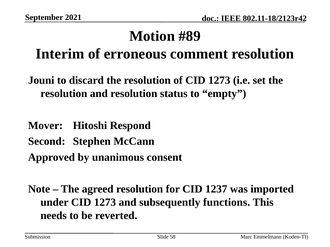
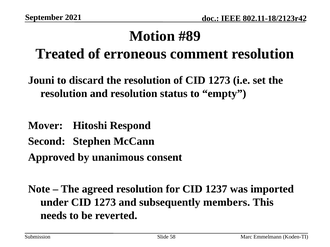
Interim: Interim -> Treated
functions: functions -> members
